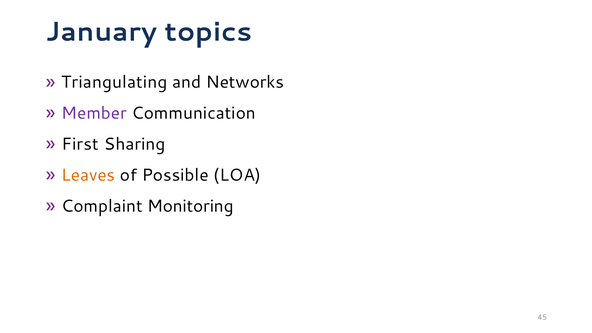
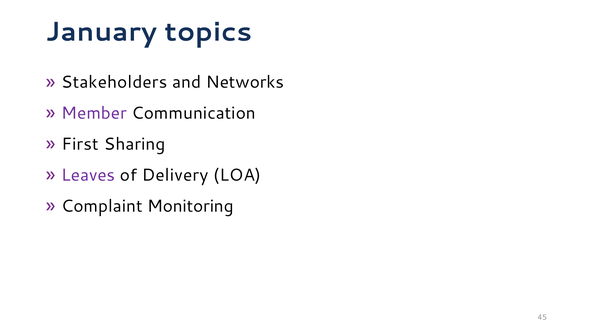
Triangulating: Triangulating -> Stakeholders
Leaves colour: orange -> purple
Possible: Possible -> Delivery
